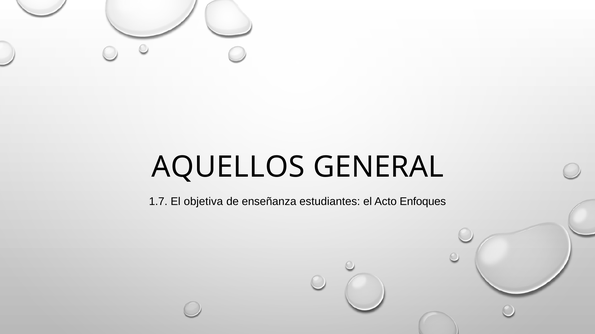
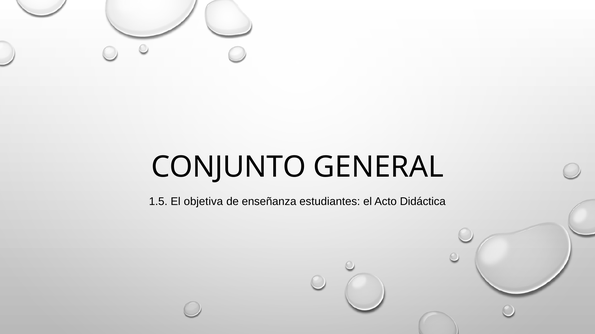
AQUELLOS: AQUELLOS -> CONJUNTO
1.7: 1.7 -> 1.5
Enfoques: Enfoques -> Didáctica
